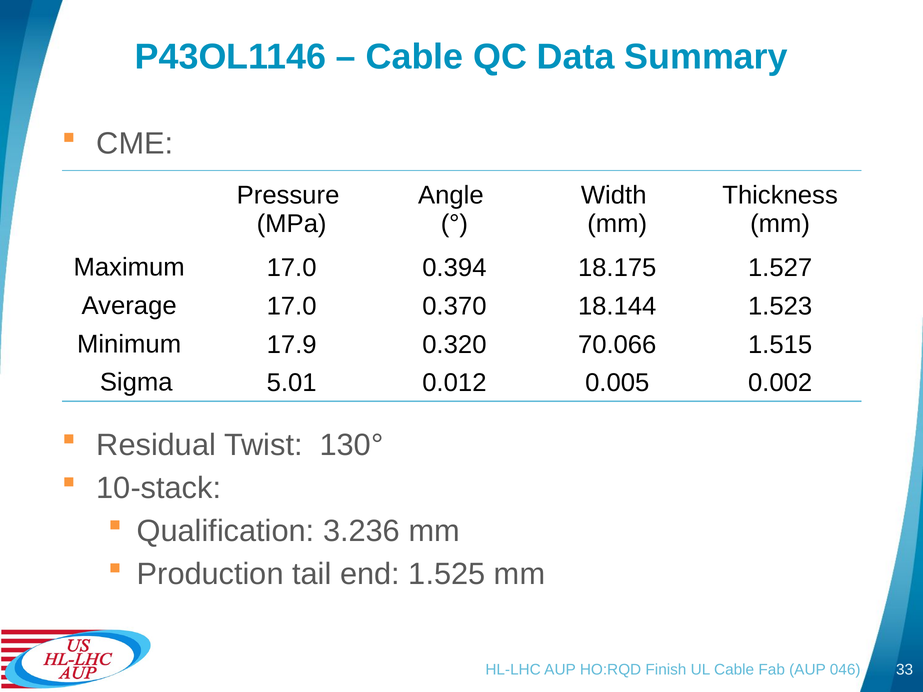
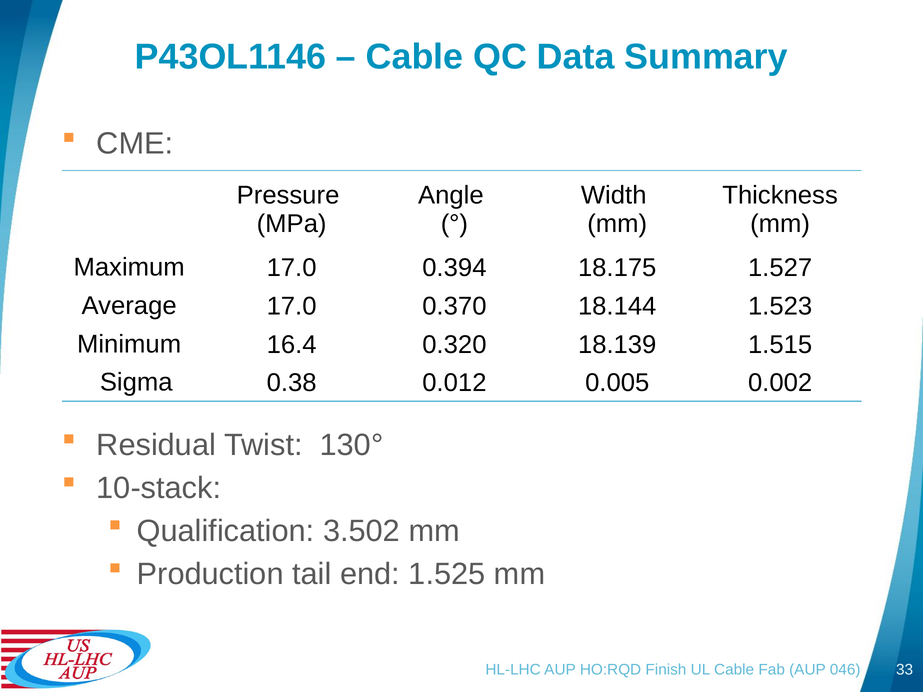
17.9: 17.9 -> 16.4
70.066: 70.066 -> 18.139
5.01: 5.01 -> 0.38
3.236: 3.236 -> 3.502
